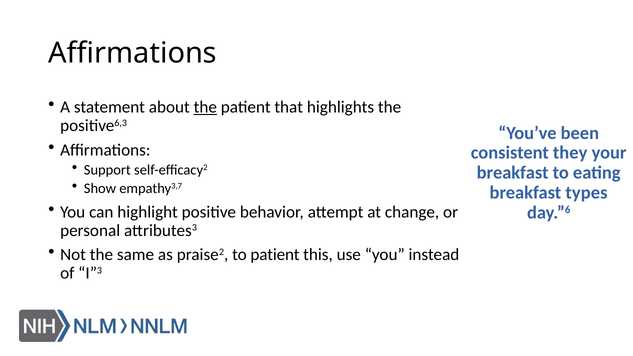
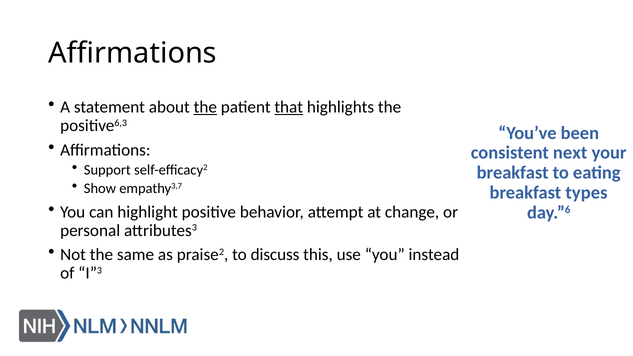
that underline: none -> present
they: they -> next
to patient: patient -> discuss
